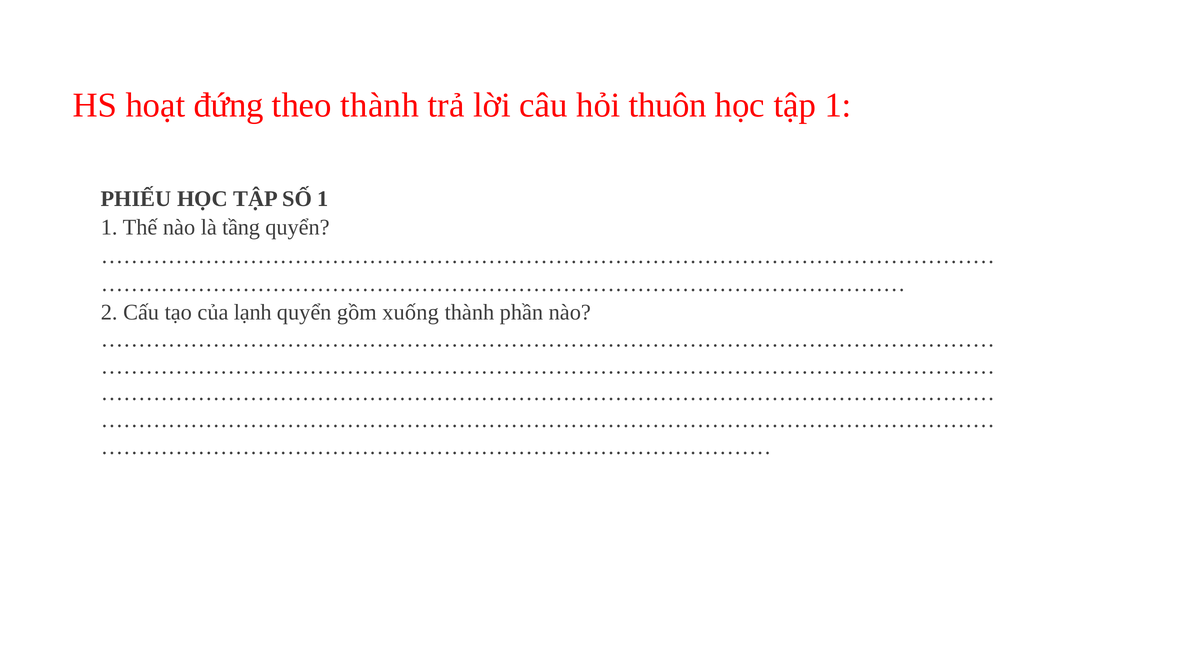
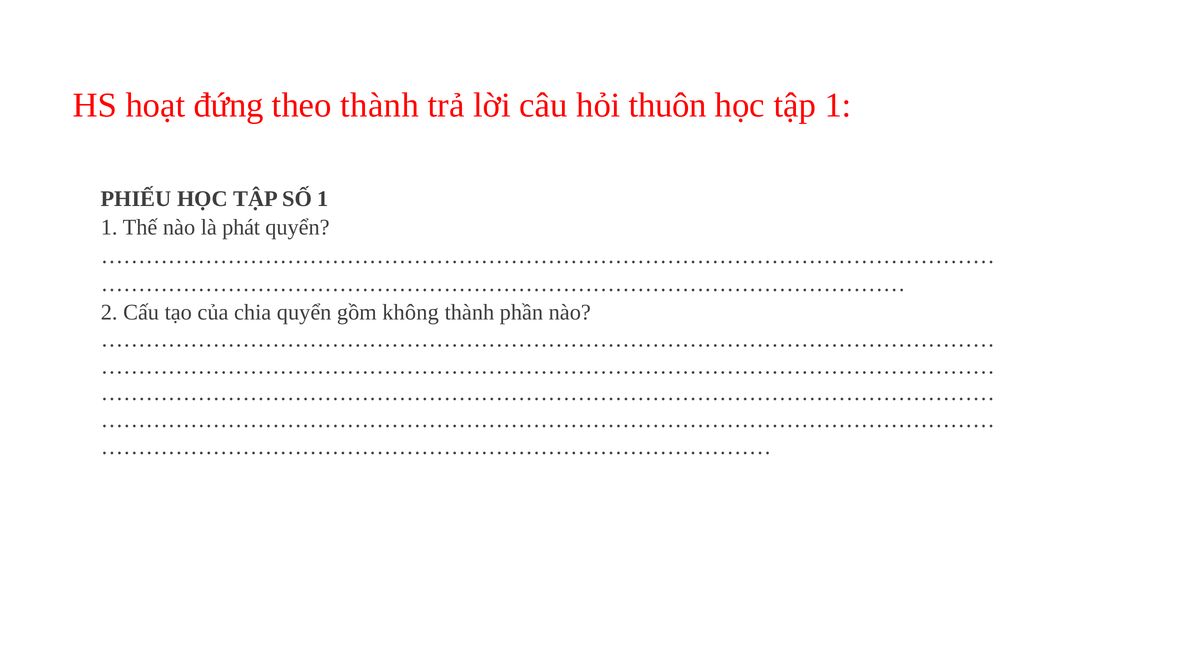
tầng: tầng -> phát
lạnh: lạnh -> chia
xuống: xuống -> không
